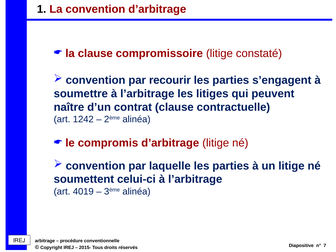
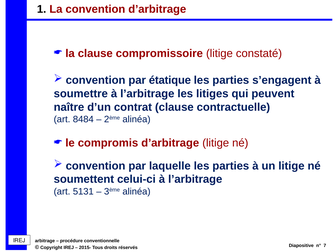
recourir: recourir -> étatique
1242: 1242 -> 8484
4019: 4019 -> 5131
